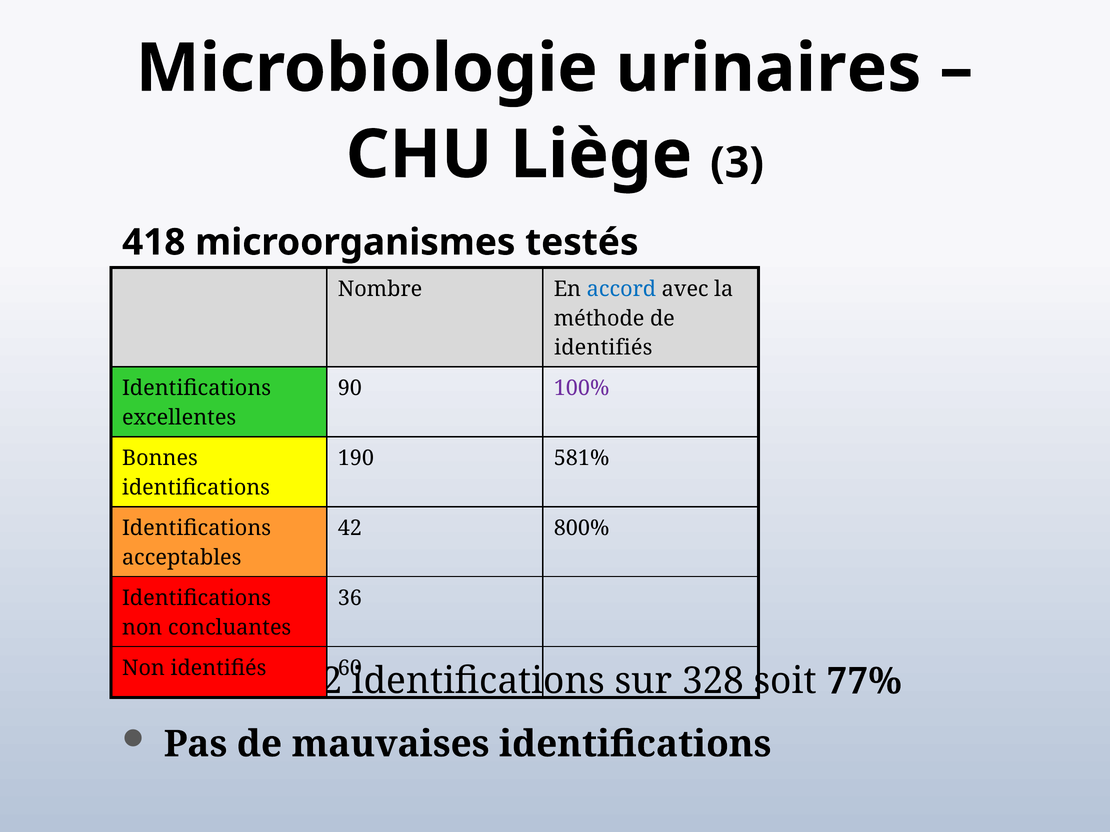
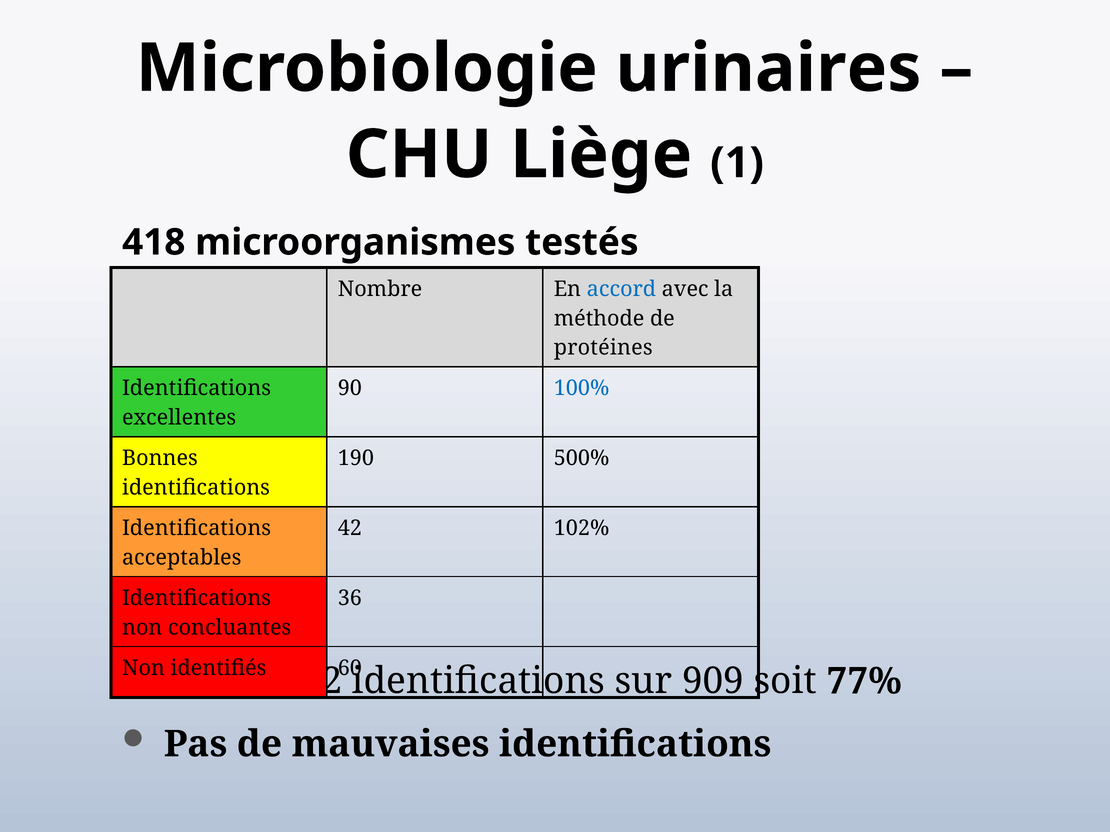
3: 3 -> 1
identifiés at (603, 348): identifiés -> protéines
100% colour: purple -> blue
581%: 581% -> 500%
800%: 800% -> 102%
328: 328 -> 909
